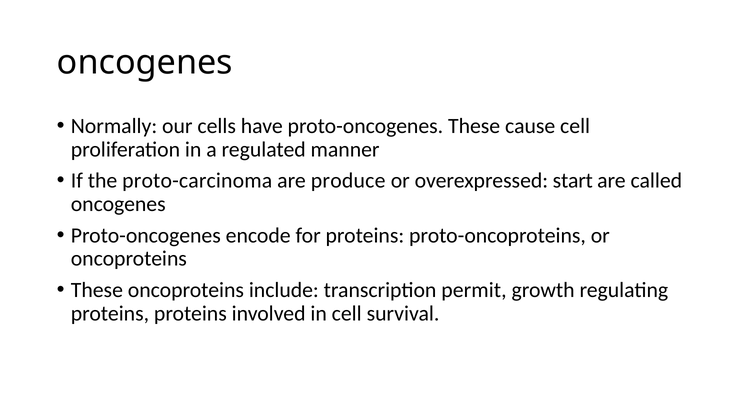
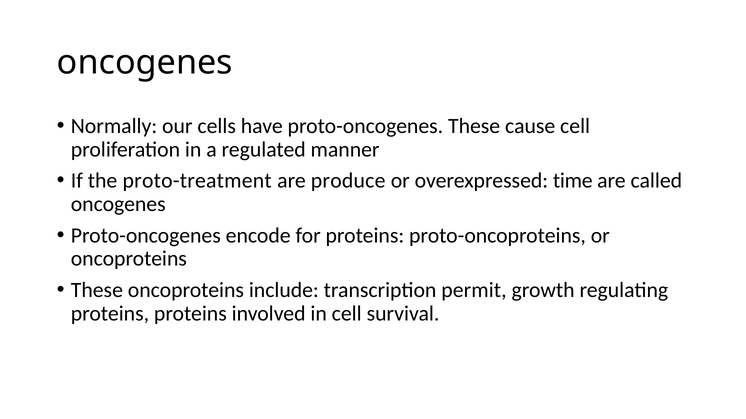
proto-carcinoma: proto-carcinoma -> proto-treatment
start: start -> time
